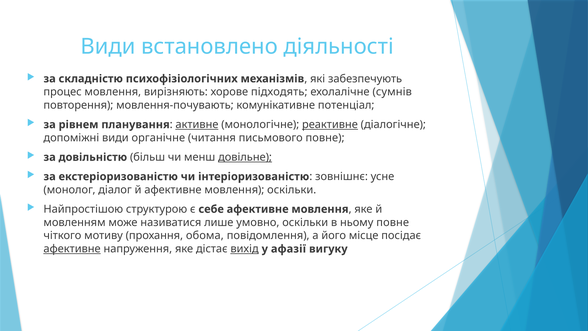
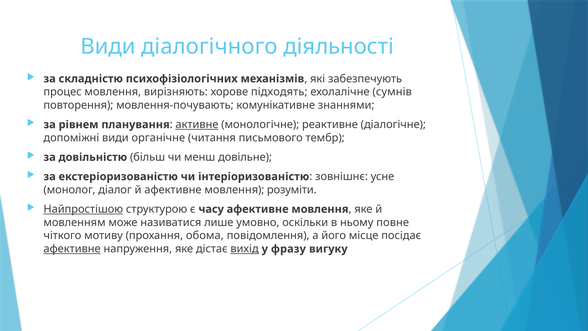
встановлено: встановлено -> діалогічного
потенціал: потенціал -> знаннями
реактивне underline: present -> none
письмового повне: повне -> тембр
довільне underline: present -> none
мовлення оскільки: оскільки -> розуміти
Найпростішою underline: none -> present
себе: себе -> часу
афазії: афазії -> фразу
